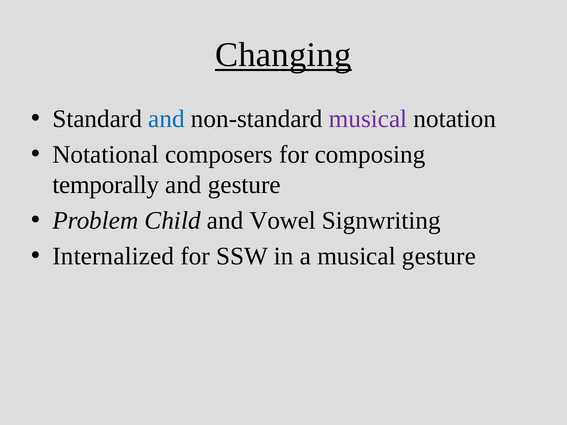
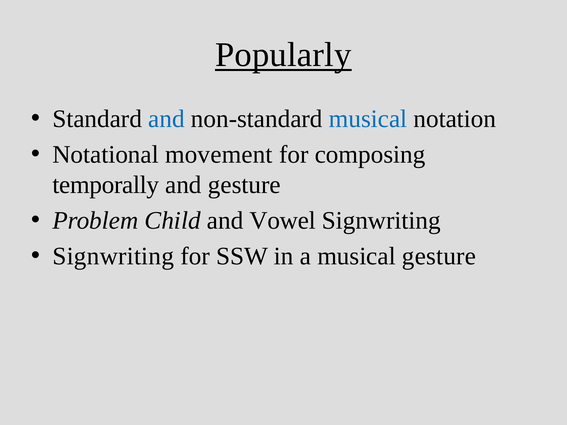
Changing: Changing -> Popularly
musical at (368, 119) colour: purple -> blue
composers: composers -> movement
Internalized at (113, 256): Internalized -> Signwriting
